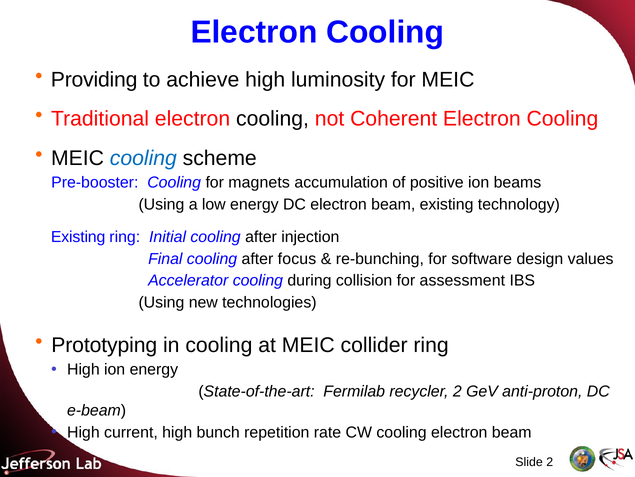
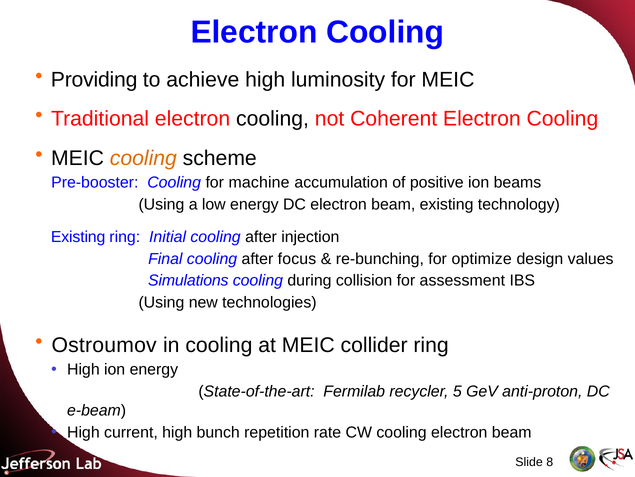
cooling at (143, 158) colour: blue -> orange
magnets: magnets -> machine
software: software -> optimize
Accelerator: Accelerator -> Simulations
Prototyping: Prototyping -> Ostroumov
recycler 2: 2 -> 5
Slide 2: 2 -> 8
